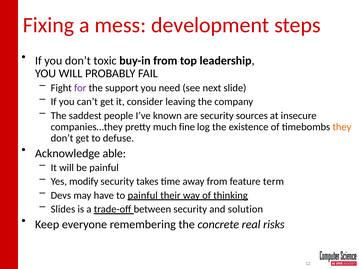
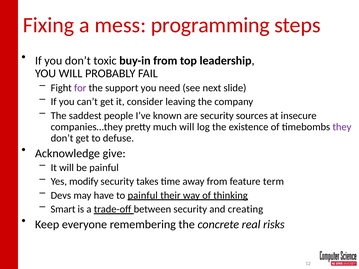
development: development -> programming
much fine: fine -> will
they colour: orange -> purple
able: able -> give
Slides: Slides -> Smart
solution: solution -> creating
